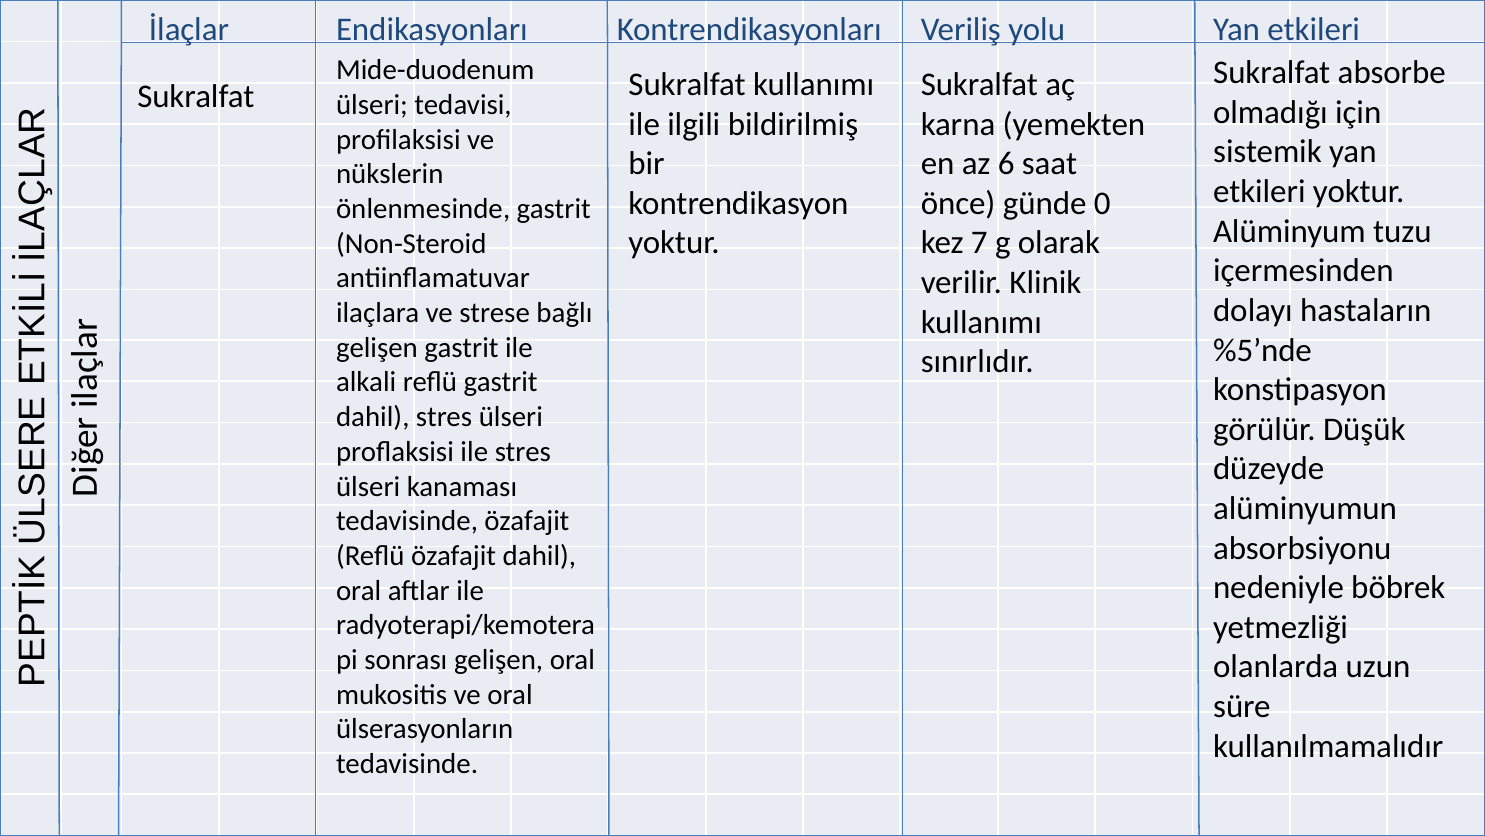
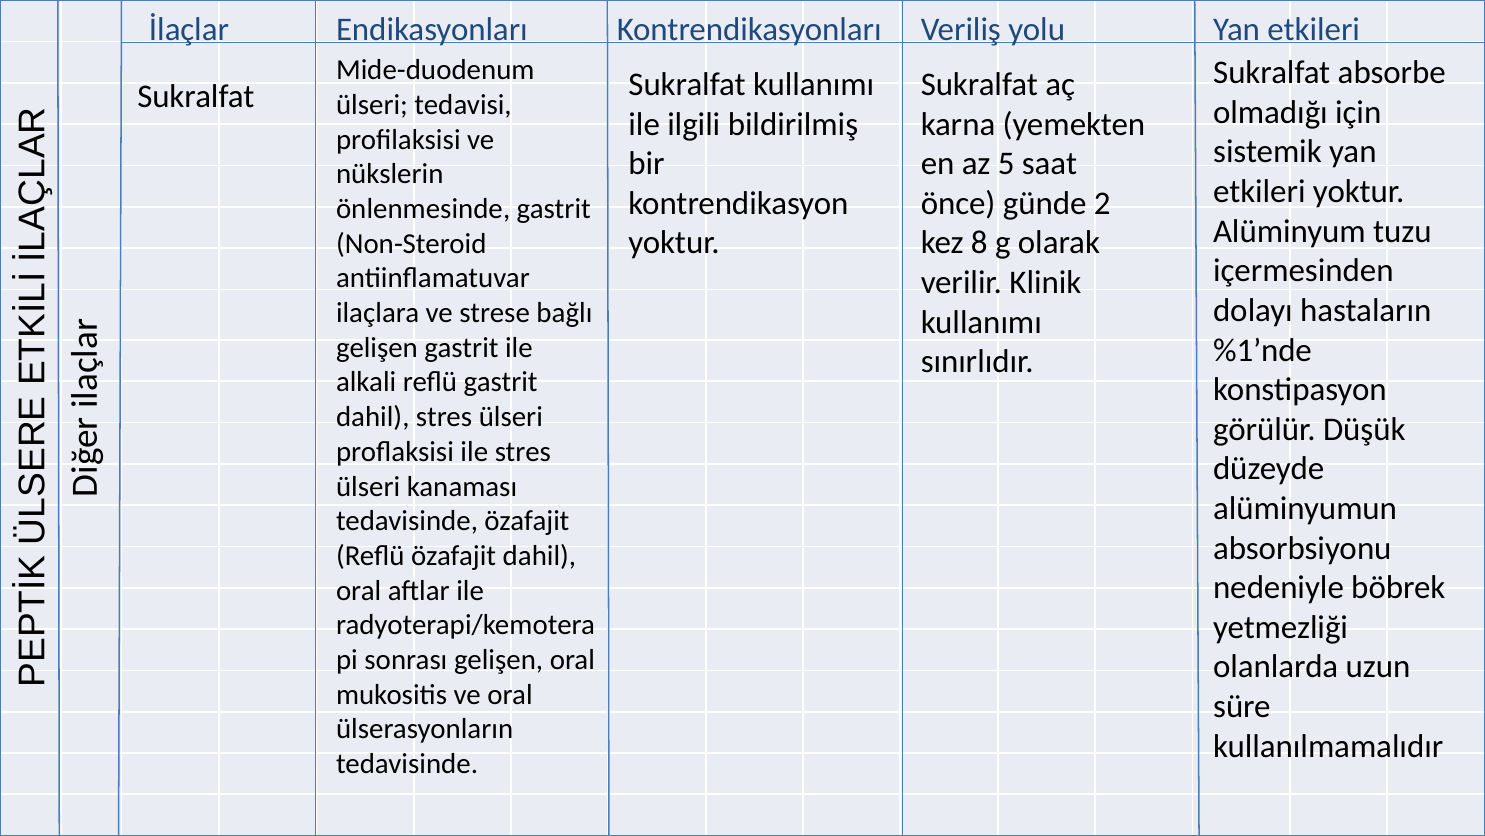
6: 6 -> 5
0: 0 -> 2
7: 7 -> 8
%5’nde: %5’nde -> %1’nde
